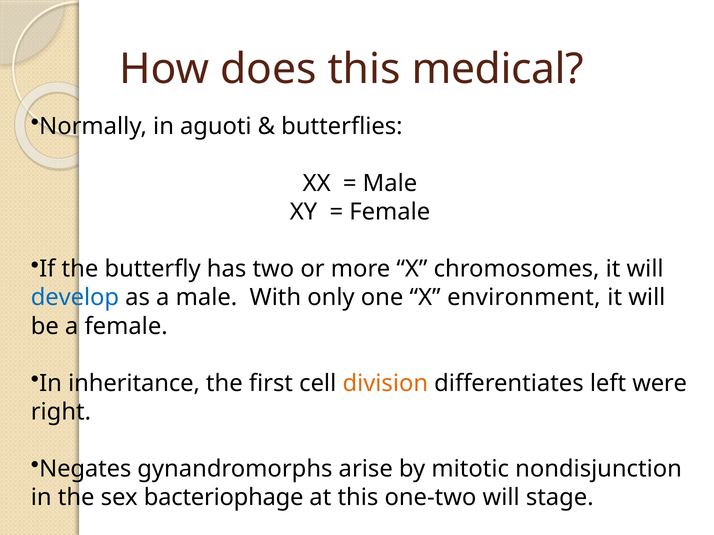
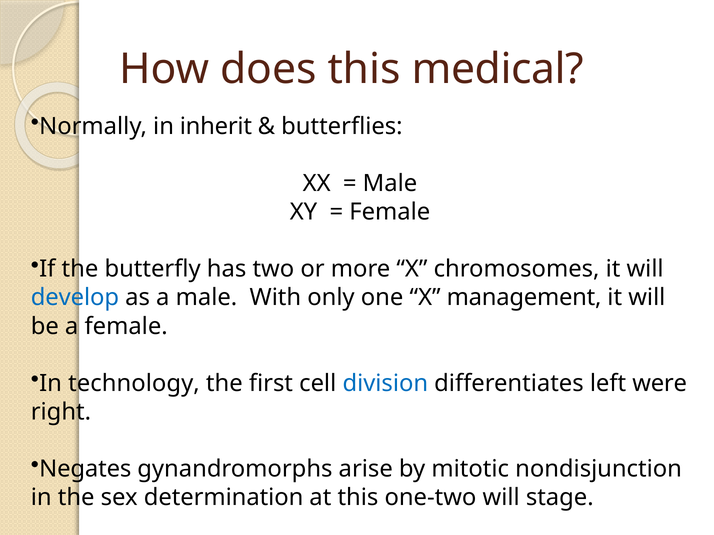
aguoti: aguoti -> inherit
environment: environment -> management
inheritance: inheritance -> technology
division colour: orange -> blue
bacteriophage: bacteriophage -> determination
